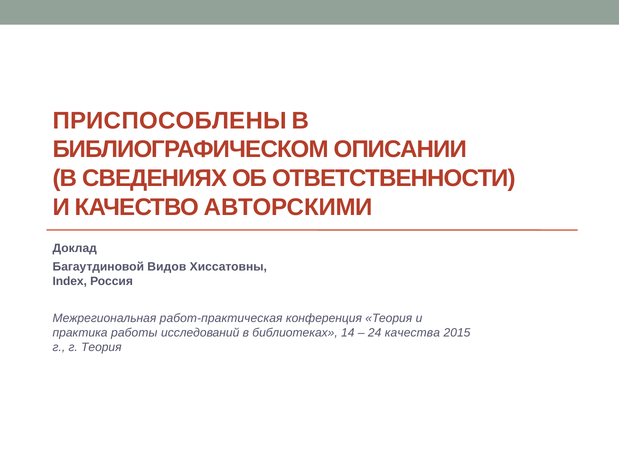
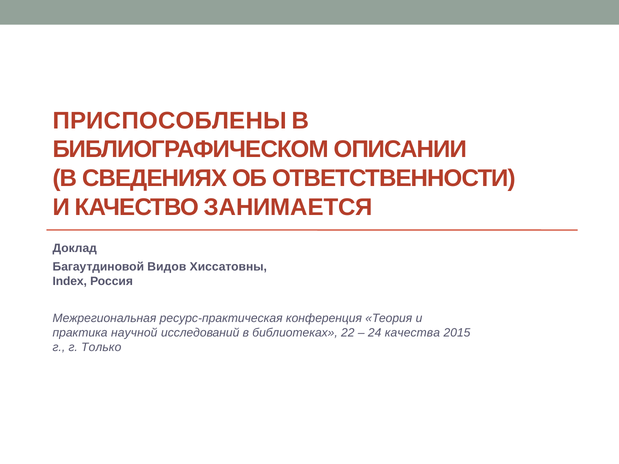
АВТОРСКИМИ: АВТОРСКИМИ -> ЗАНИМАЕТСЯ
работ-практическая: работ-практическая -> ресурс-практическая
работы: работы -> научной
14: 14 -> 22
г Теория: Теория -> Только
